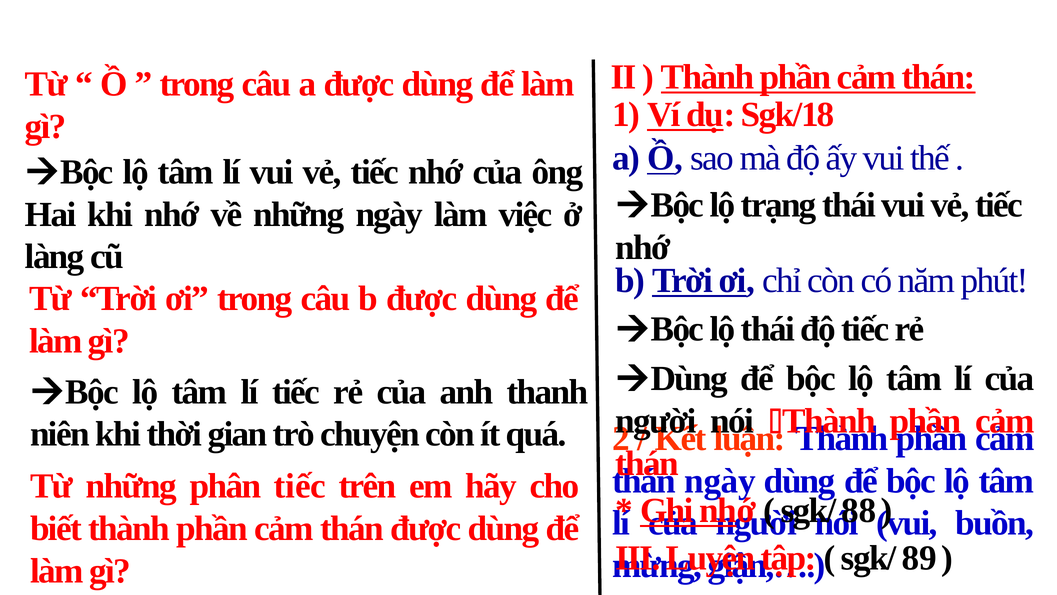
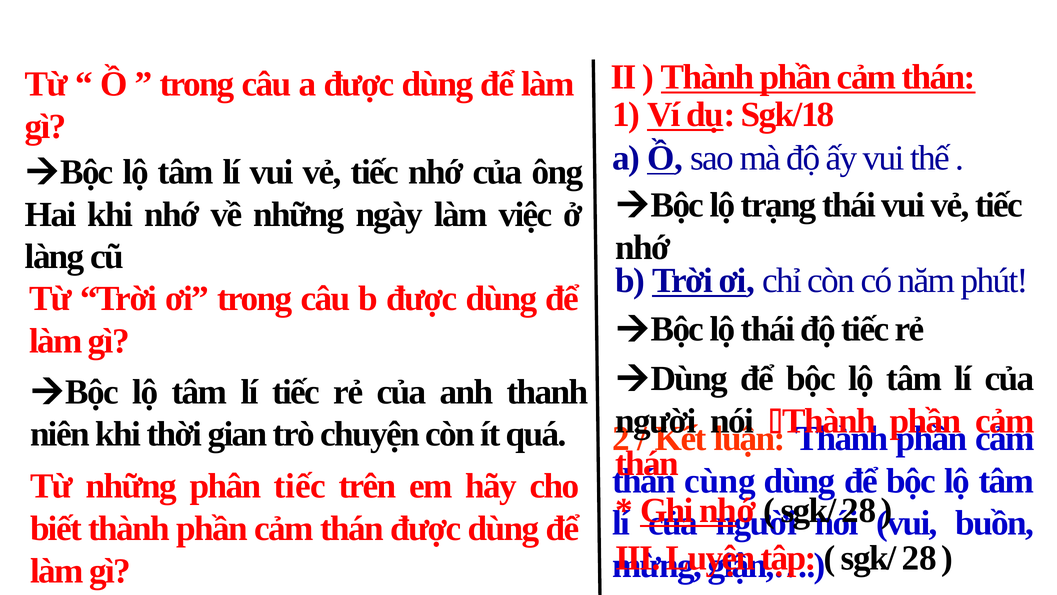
ngày at (720, 481): ngày -> cùng
88 at (859, 510): 88 -> 28
89 at (919, 558): 89 -> 28
